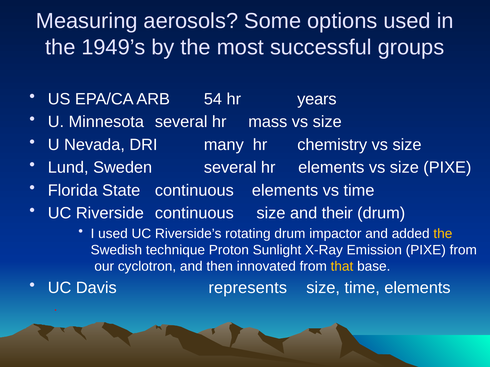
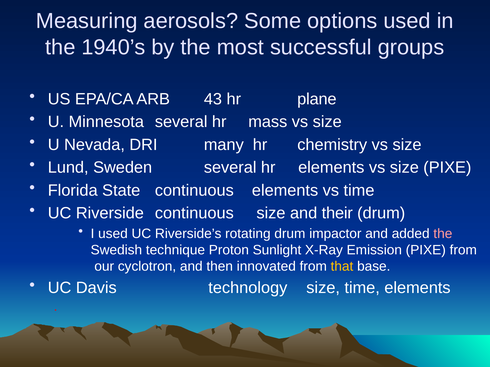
1949’s: 1949’s -> 1940’s
54: 54 -> 43
years: years -> plane
the at (443, 234) colour: yellow -> pink
represents: represents -> technology
